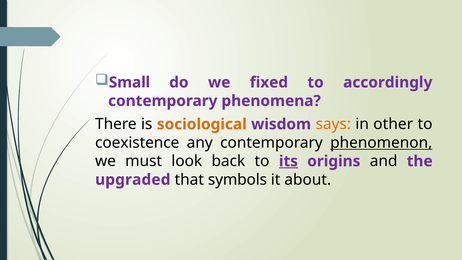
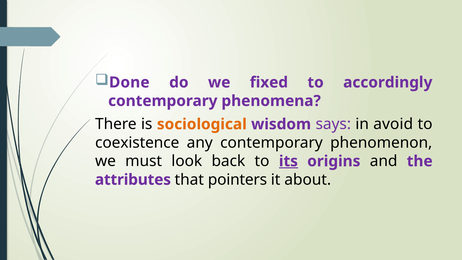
Small: Small -> Done
says colour: orange -> purple
other: other -> avoid
phenomenon underline: present -> none
upgraded: upgraded -> attributes
symbols: symbols -> pointers
